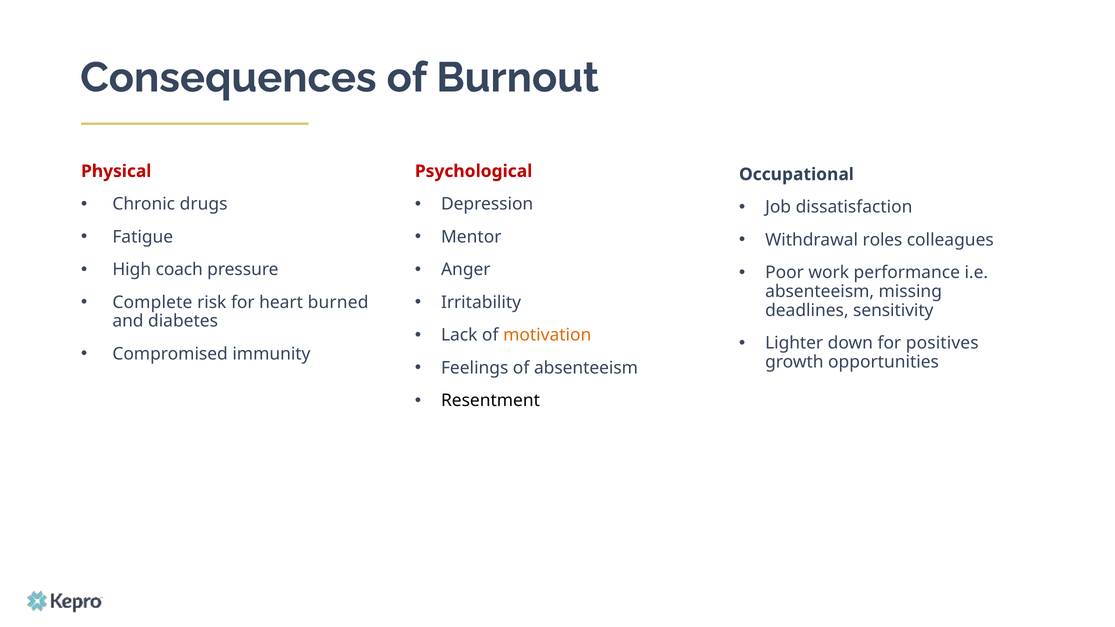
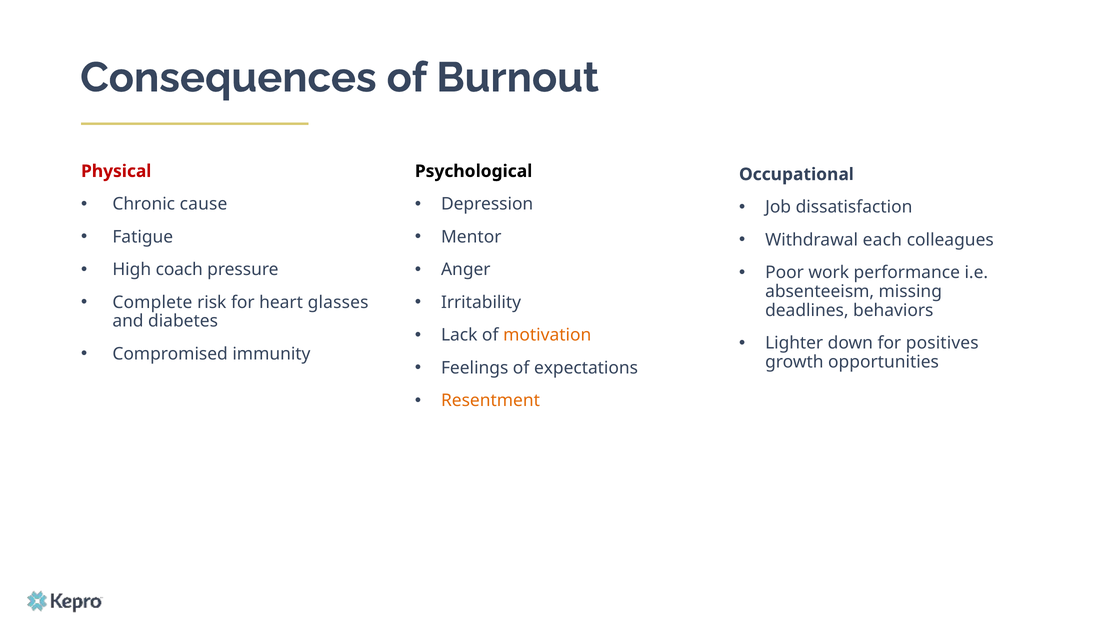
Psychological colour: red -> black
drugs: drugs -> cause
roles: roles -> each
burned: burned -> glasses
sensitivity: sensitivity -> behaviors
of absenteeism: absenteeism -> expectations
Resentment colour: black -> orange
